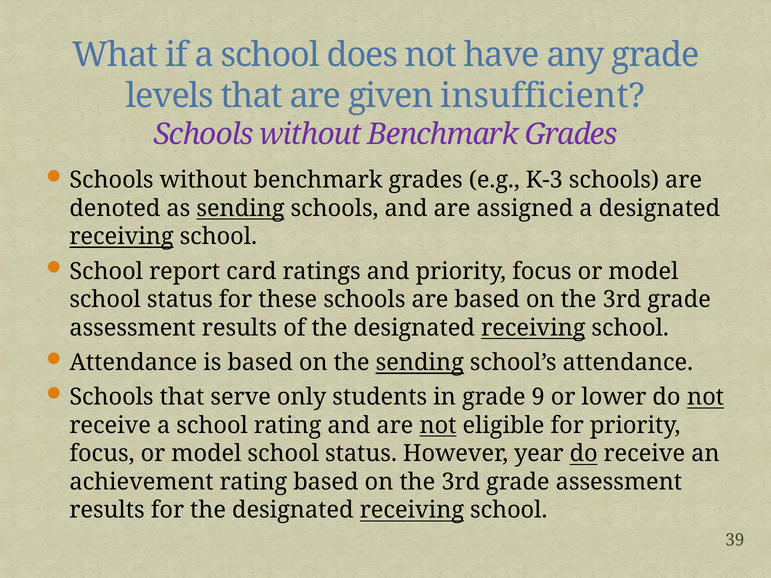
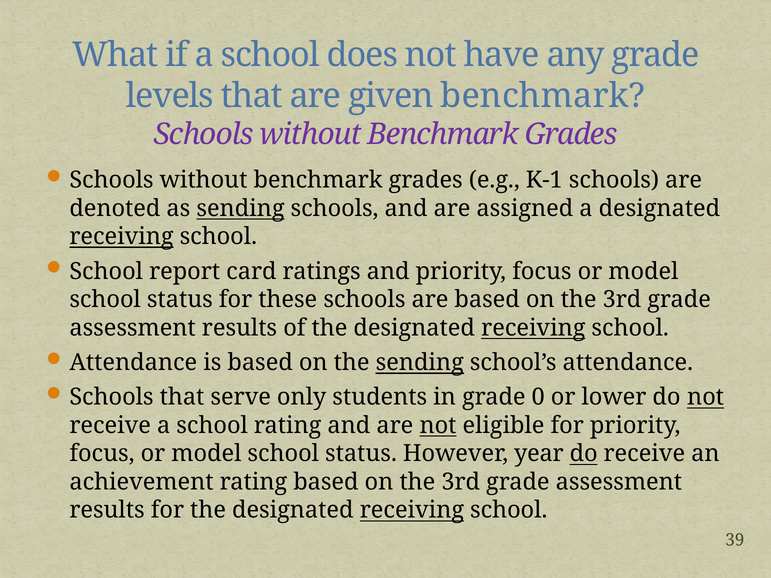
given insufficient: insufficient -> benchmark
K-3: K-3 -> K-1
9: 9 -> 0
